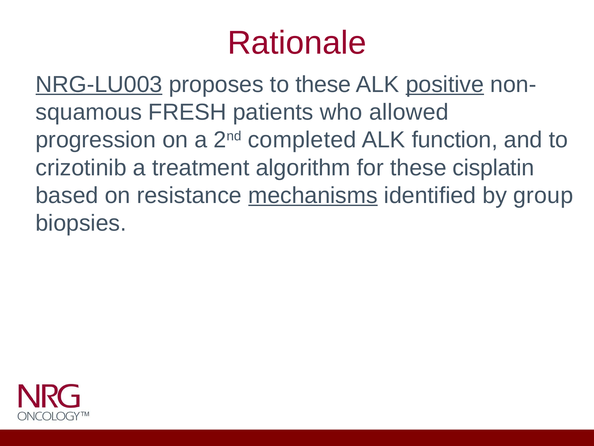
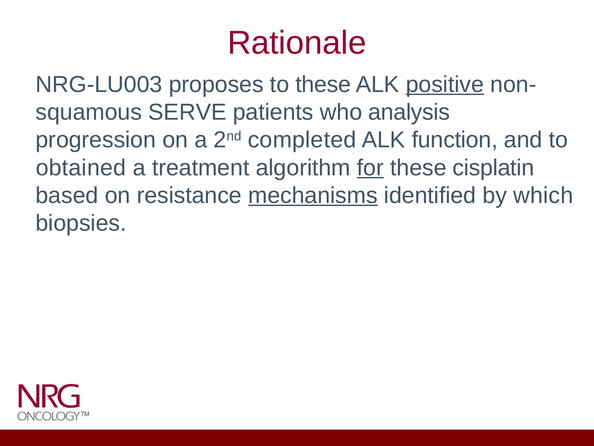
NRG-LU003 underline: present -> none
FRESH: FRESH -> SERVE
allowed: allowed -> analysis
crizotinib: crizotinib -> obtained
for underline: none -> present
group: group -> which
